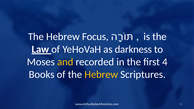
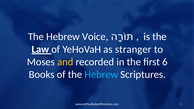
Focus: Focus -> Voice
darkness: darkness -> stranger
4: 4 -> 6
Hebrew at (101, 75) colour: yellow -> light blue
